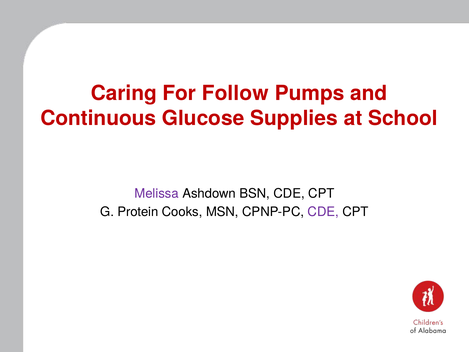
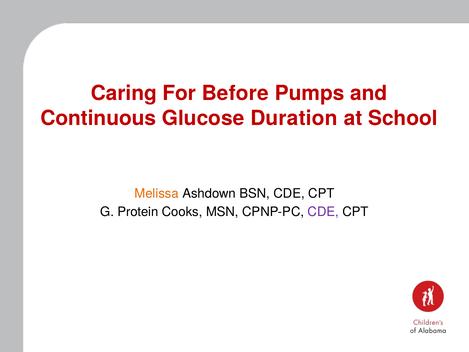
Follow: Follow -> Before
Supplies: Supplies -> Duration
Melissa colour: purple -> orange
